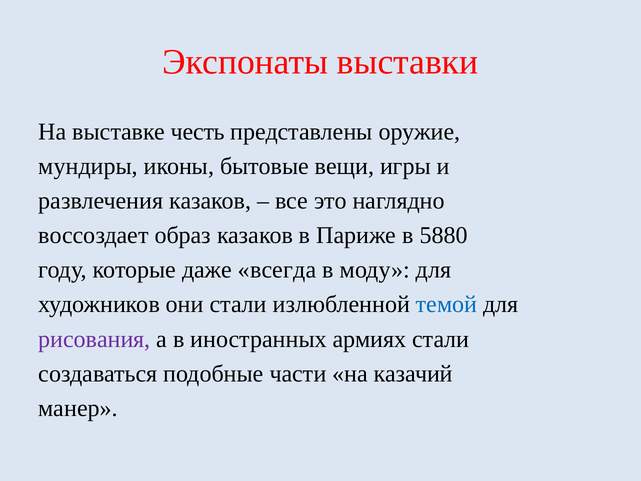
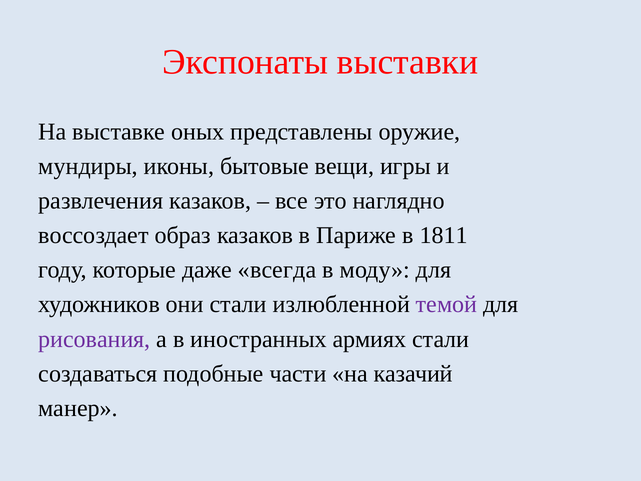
честь: честь -> оных
5880: 5880 -> 1811
темой colour: blue -> purple
